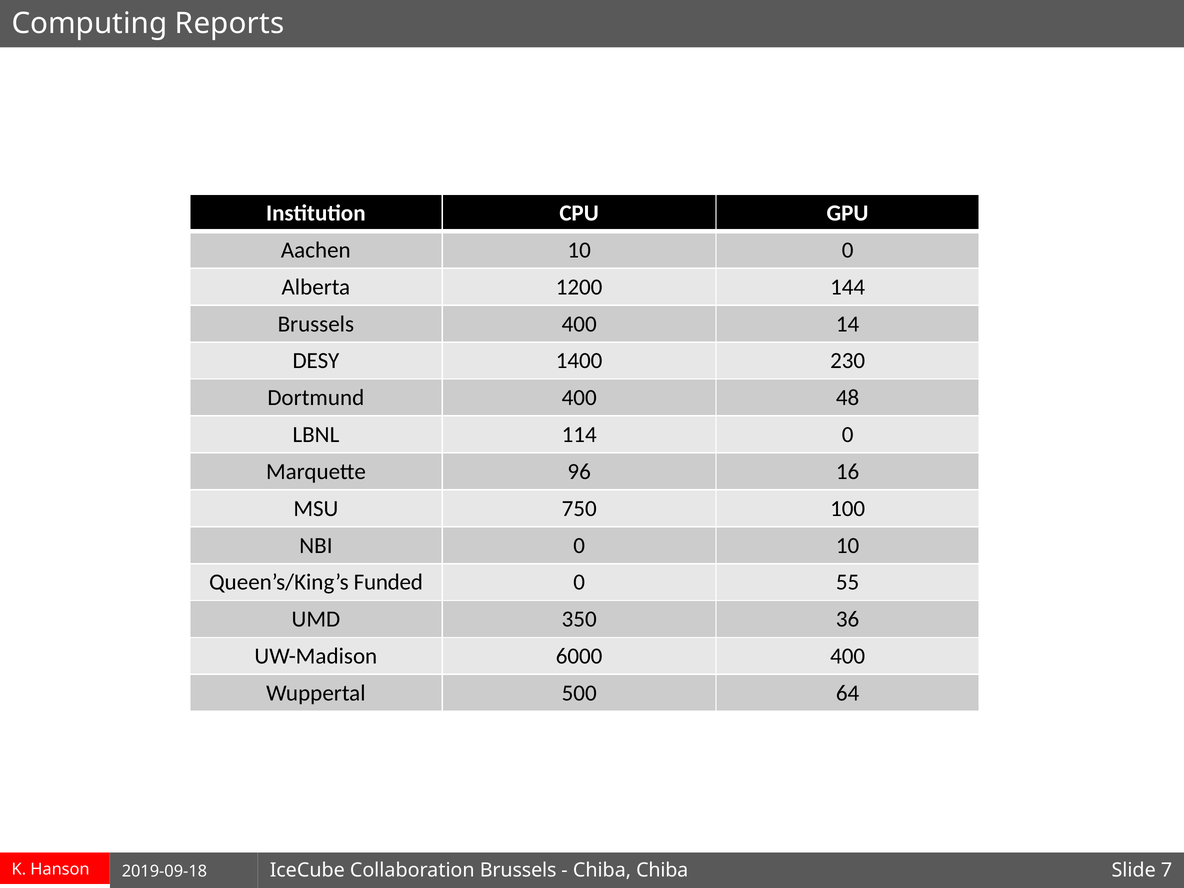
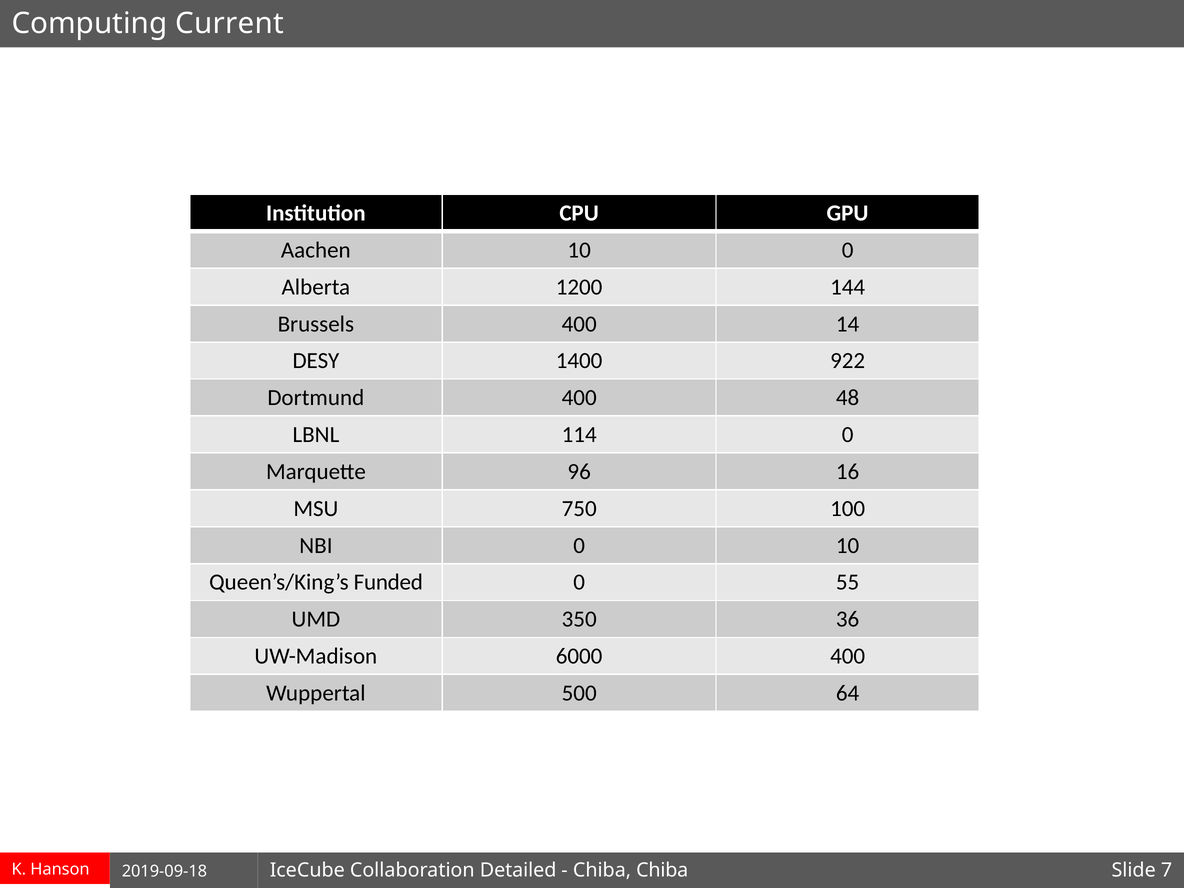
Reports: Reports -> Current
230: 230 -> 922
Collaboration Brussels: Brussels -> Detailed
